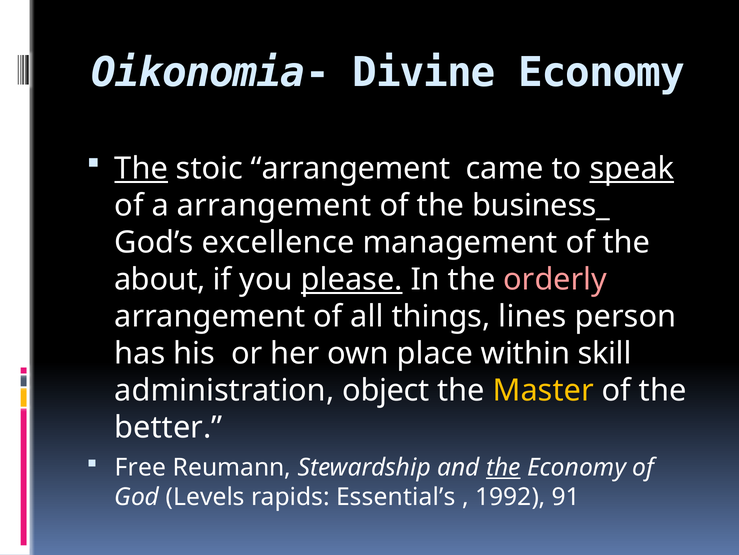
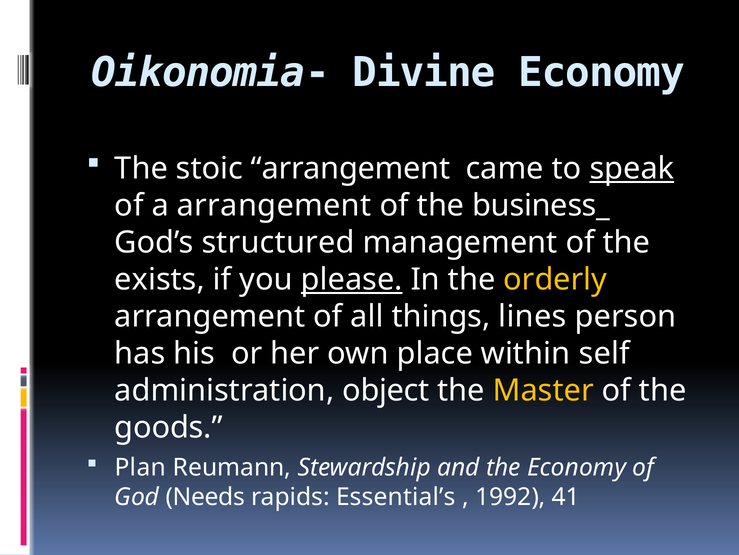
The at (141, 168) underline: present -> none
excellence: excellence -> structured
about: about -> exists
orderly colour: pink -> yellow
skill: skill -> self
better: better -> goods
Free: Free -> Plan
the at (503, 467) underline: present -> none
Levels: Levels -> Needs
91: 91 -> 41
